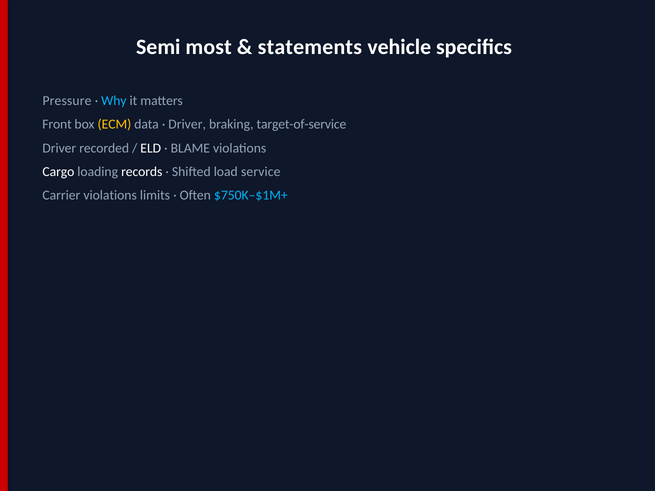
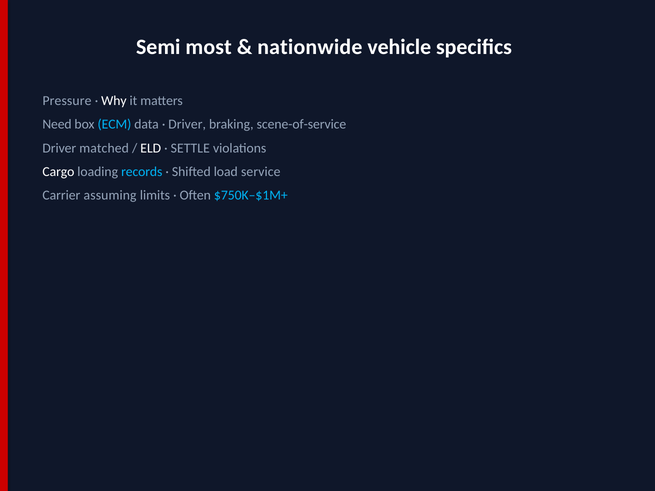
statements: statements -> nationwide
Why colour: light blue -> white
Front: Front -> Need
ECM colour: yellow -> light blue
target-of-service: target-of-service -> scene-of-service
recorded: recorded -> matched
BLAME: BLAME -> SETTLE
records colour: white -> light blue
Carrier violations: violations -> assuming
